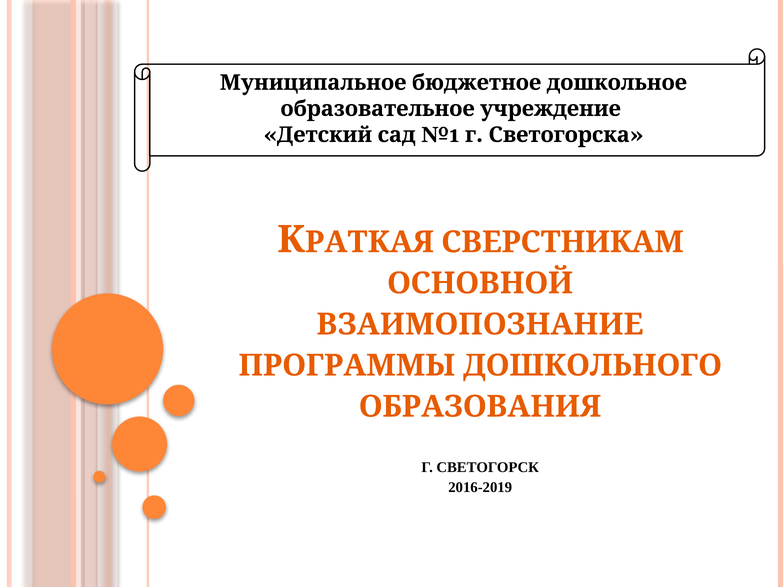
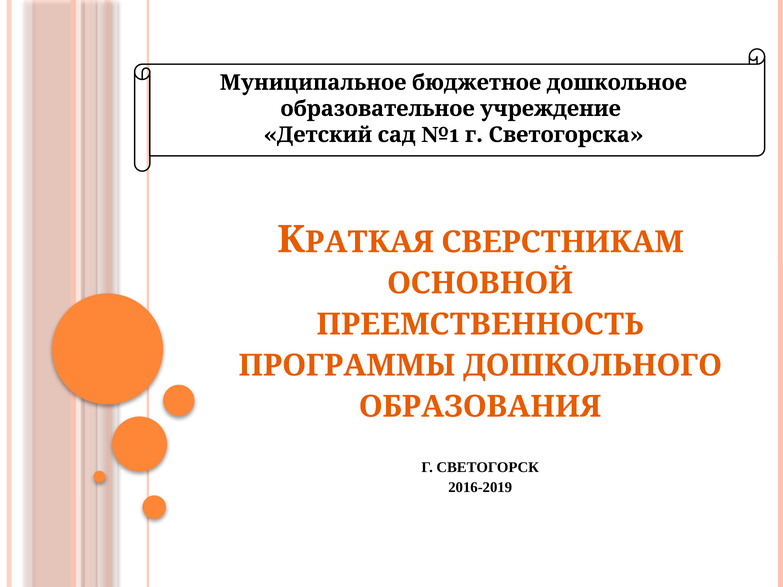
ВЗАИМОПОЗНАНИЕ: ВЗАИМОПОЗНАНИЕ -> ПРЕЕМСТВЕННОСТЬ
